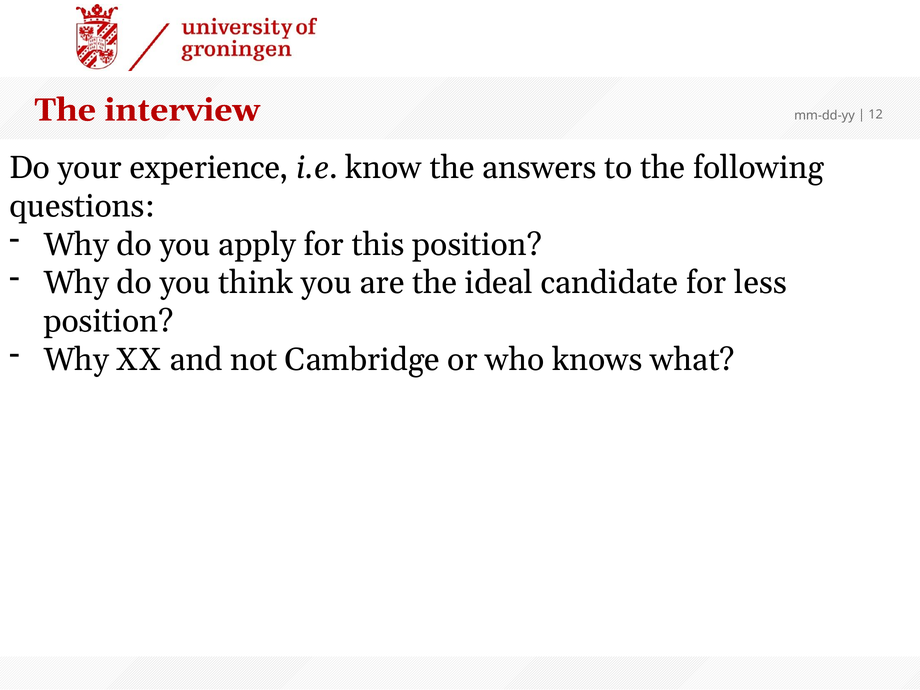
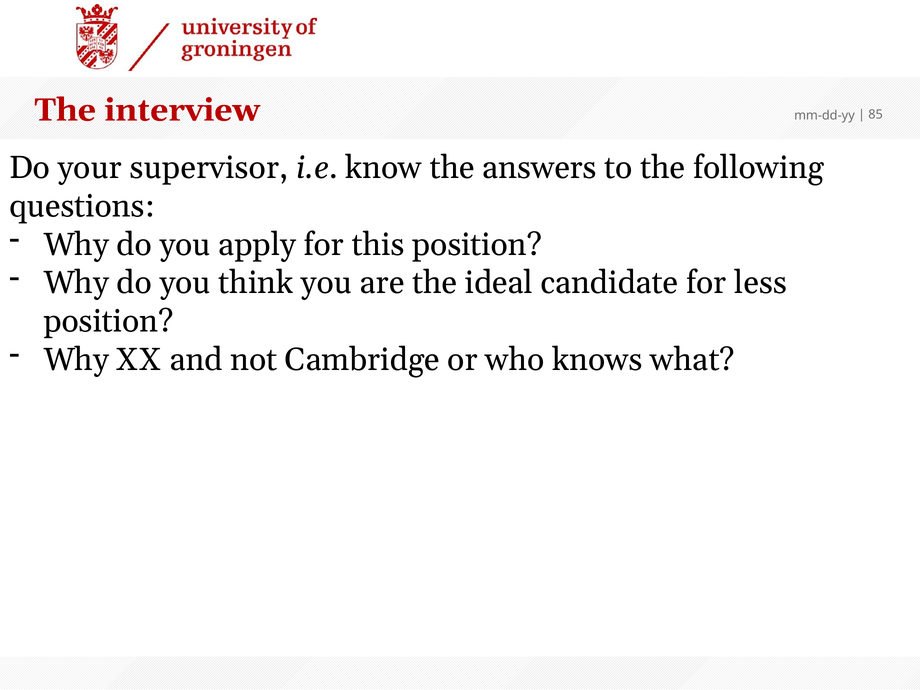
12: 12 -> 85
experience: experience -> supervisor
